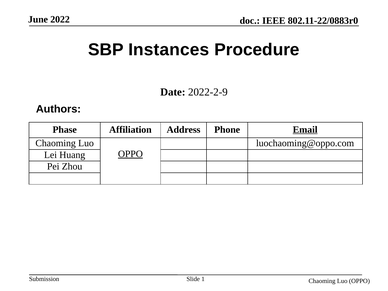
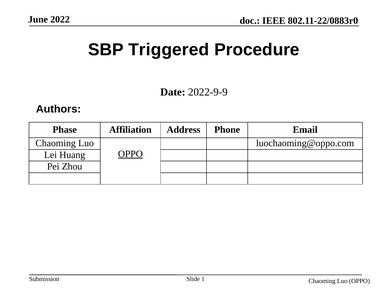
Instances: Instances -> Triggered
2022-2-9: 2022-2-9 -> 2022-9-9
Email underline: present -> none
